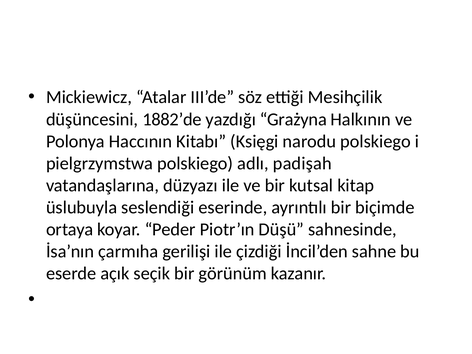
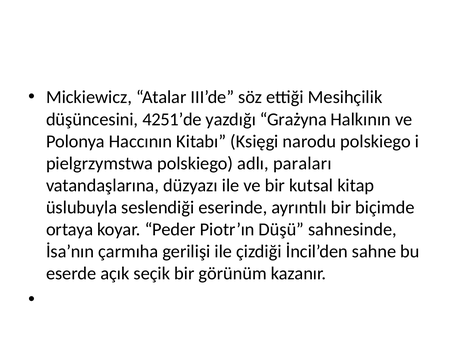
1882’de: 1882’de -> 4251’de
padişah: padişah -> paraları
